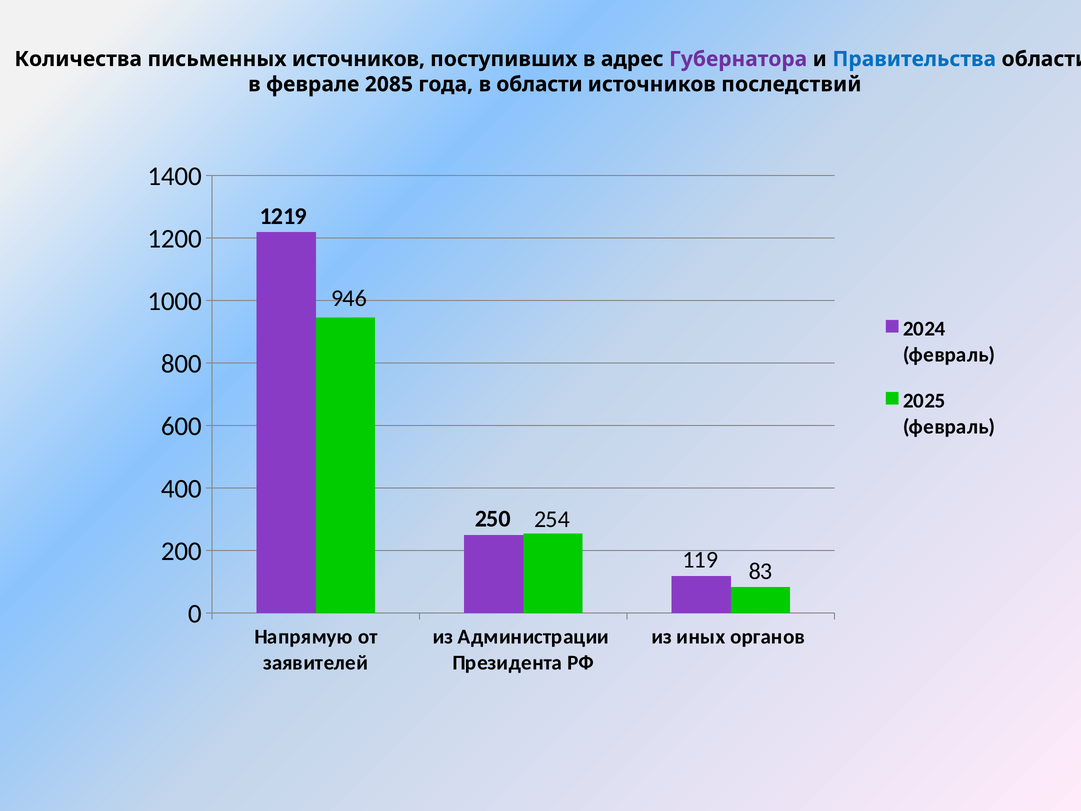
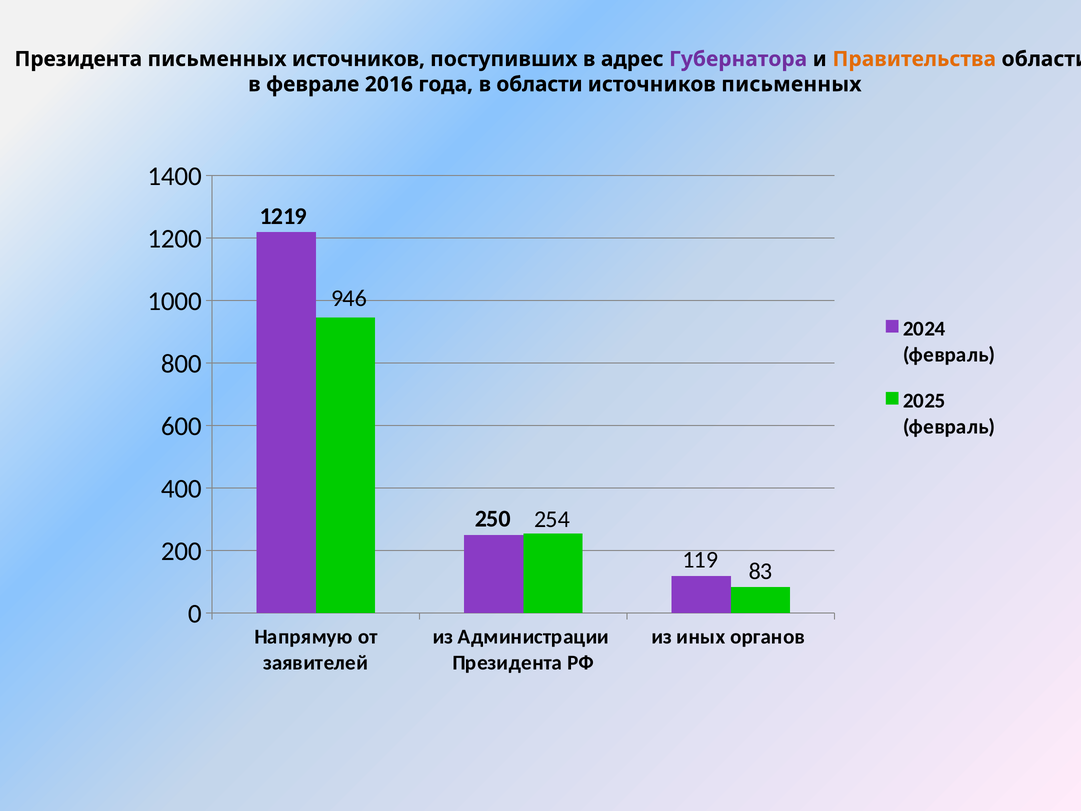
Количества at (78, 59): Количества -> Президента
Правительства colour: blue -> orange
2085: 2085 -> 2016
источников последствий: последствий -> письменных
